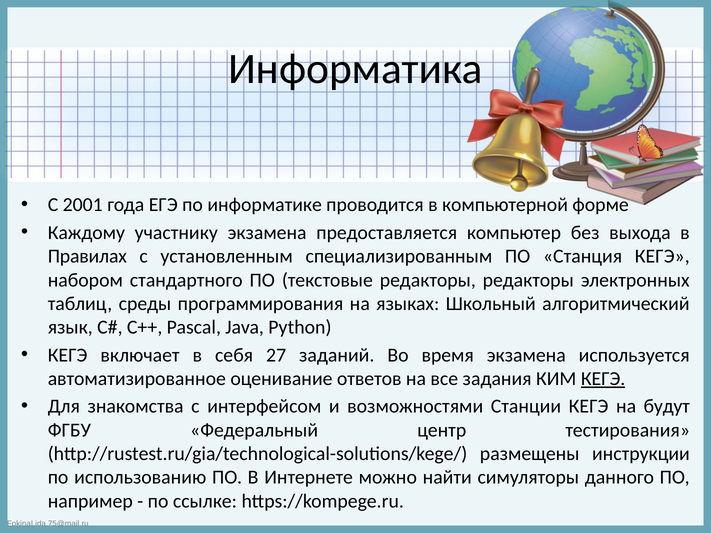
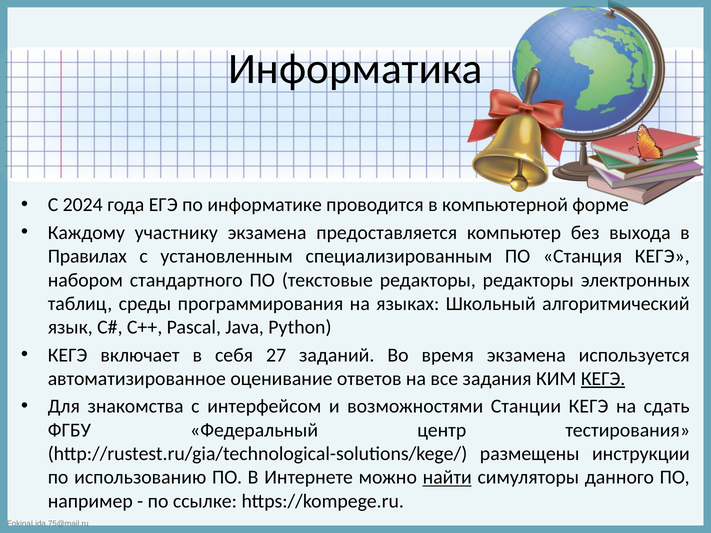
2001: 2001 -> 2024
будут: будут -> сдать
найти underline: none -> present
